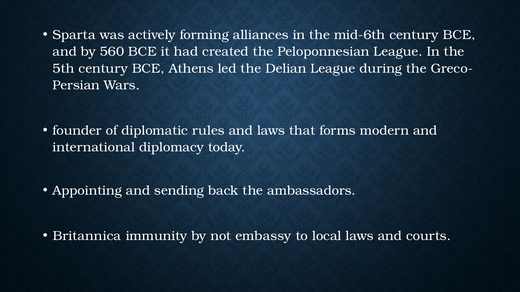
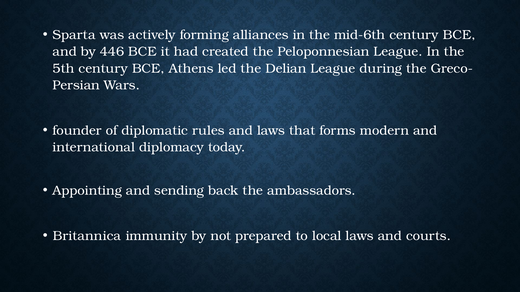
560: 560 -> 446
embassy: embassy -> prepared
